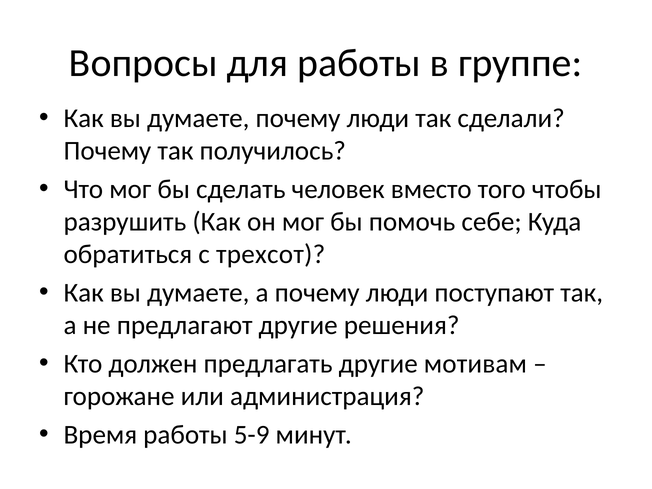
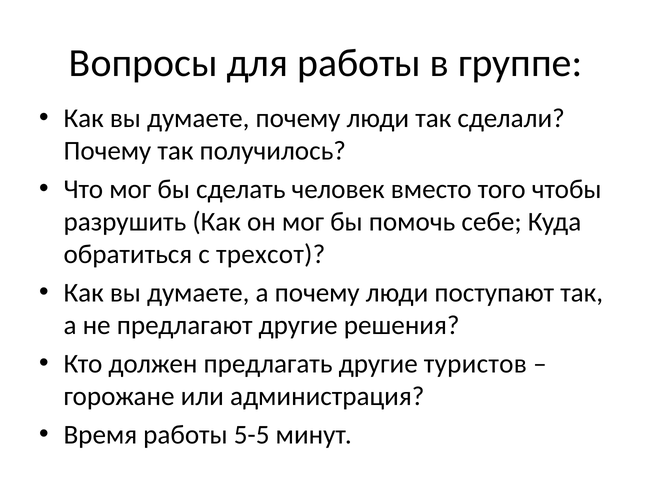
мотивам: мотивам -> туристов
5-9: 5-9 -> 5-5
